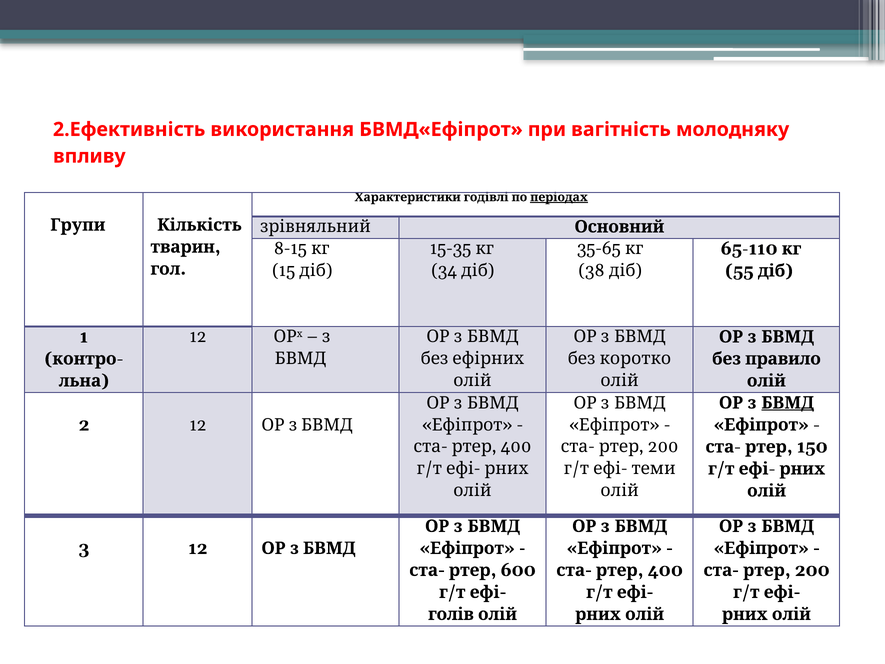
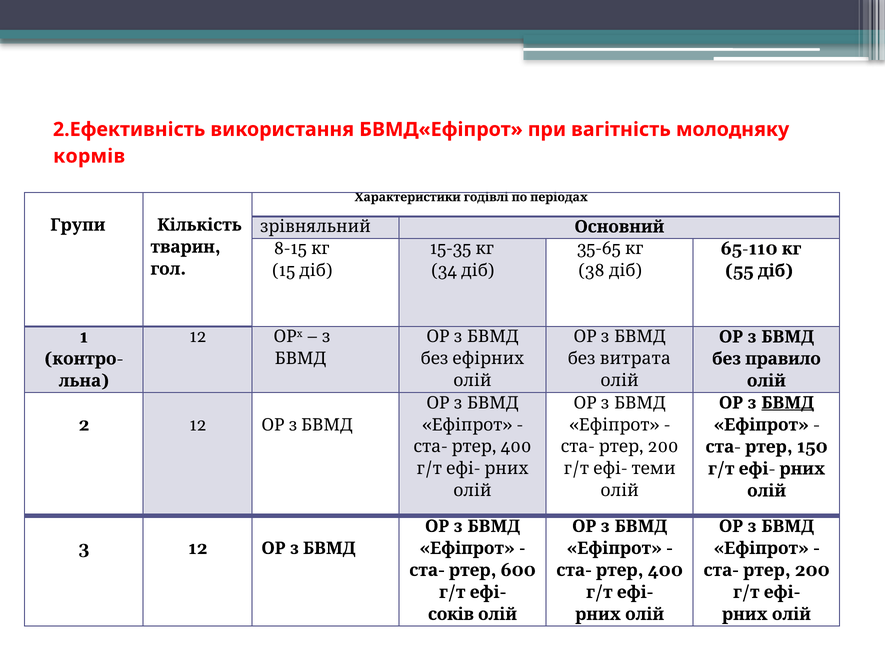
впливу: впливу -> кормів
періодах underline: present -> none
коротко: коротко -> витрата
голів: голів -> соків
